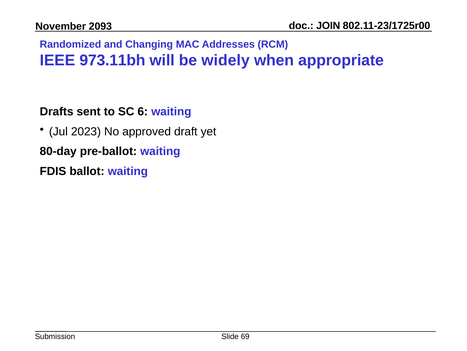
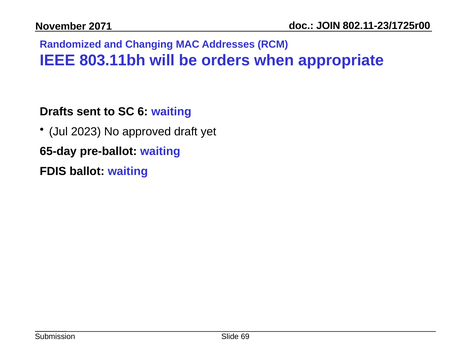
2093: 2093 -> 2071
973.11bh: 973.11bh -> 803.11bh
widely: widely -> orders
80-day: 80-day -> 65-day
